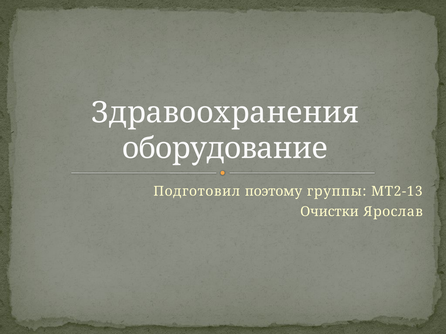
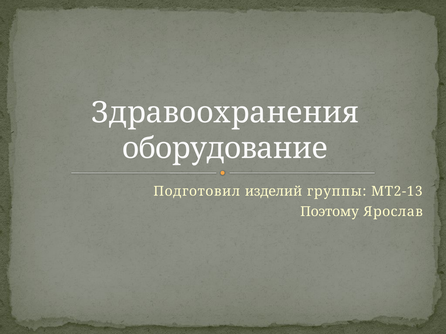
поэтому: поэтому -> изделий
Очистки: Очистки -> Поэтому
